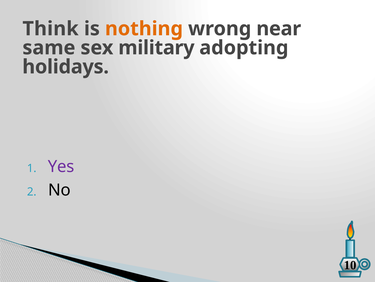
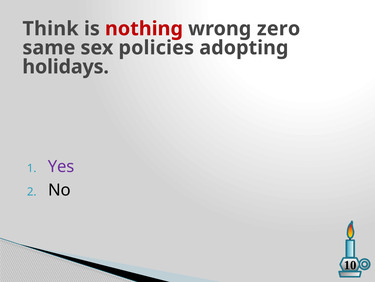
nothing colour: orange -> red
near: near -> zero
military: military -> policies
